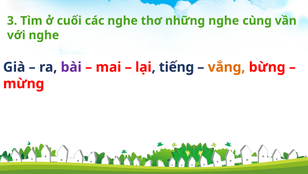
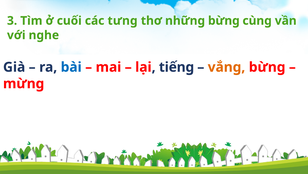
các nghe: nghe -> tưng
những nghe: nghe -> bừng
bài colour: purple -> blue
